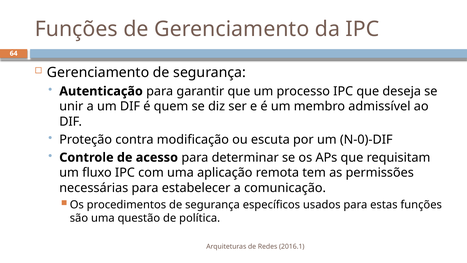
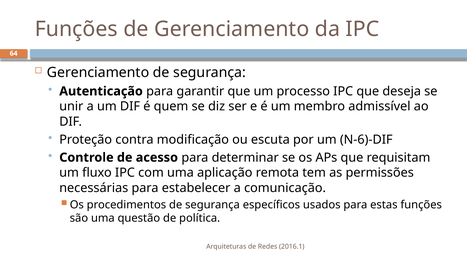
N-0)-DIF: N-0)-DIF -> N-6)-DIF
